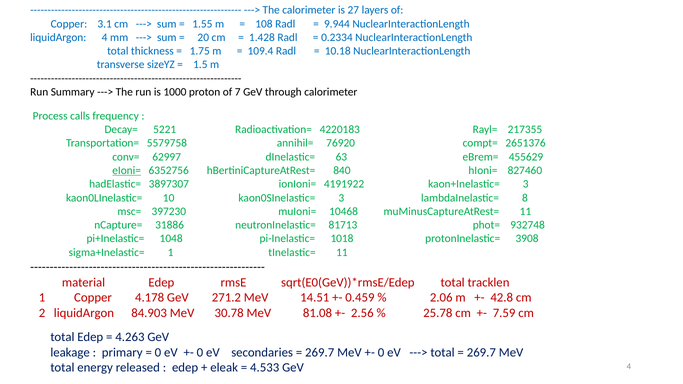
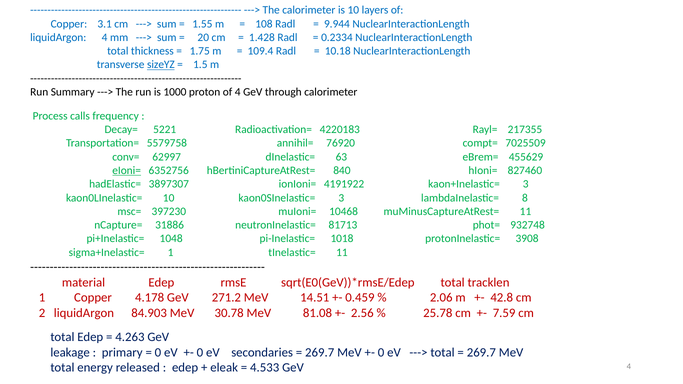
is 27: 27 -> 10
sizeYZ underline: none -> present
of 7: 7 -> 4
2651376: 2651376 -> 7025509
